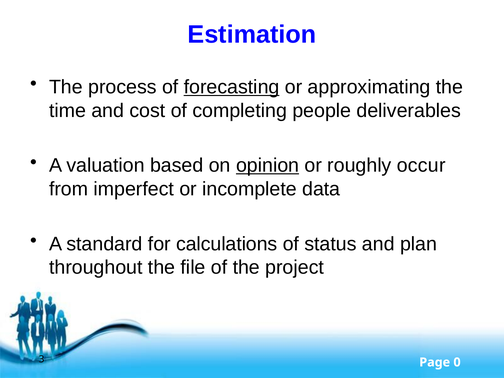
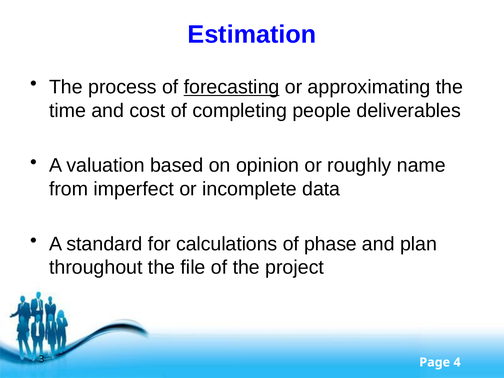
opinion underline: present -> none
occur: occur -> name
status: status -> phase
0: 0 -> 4
